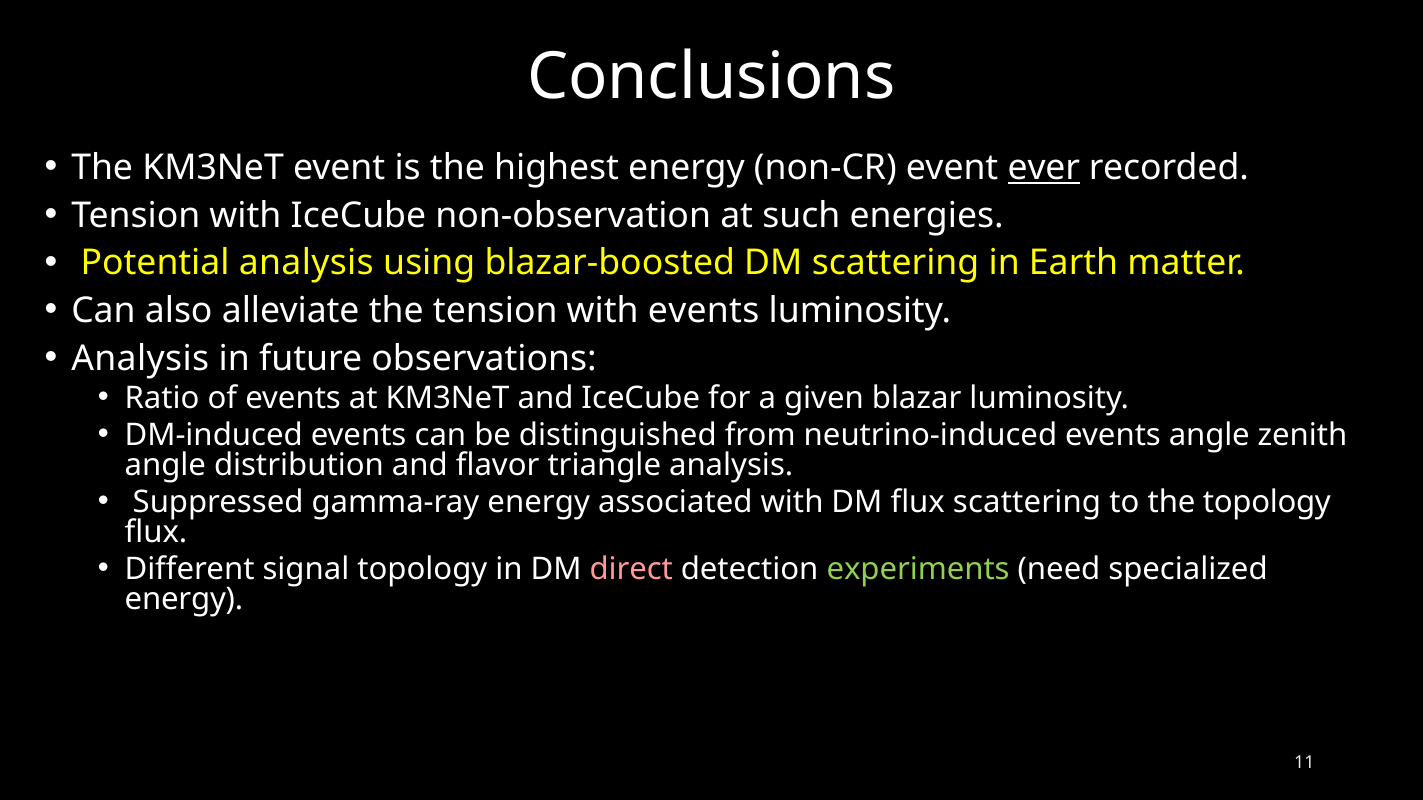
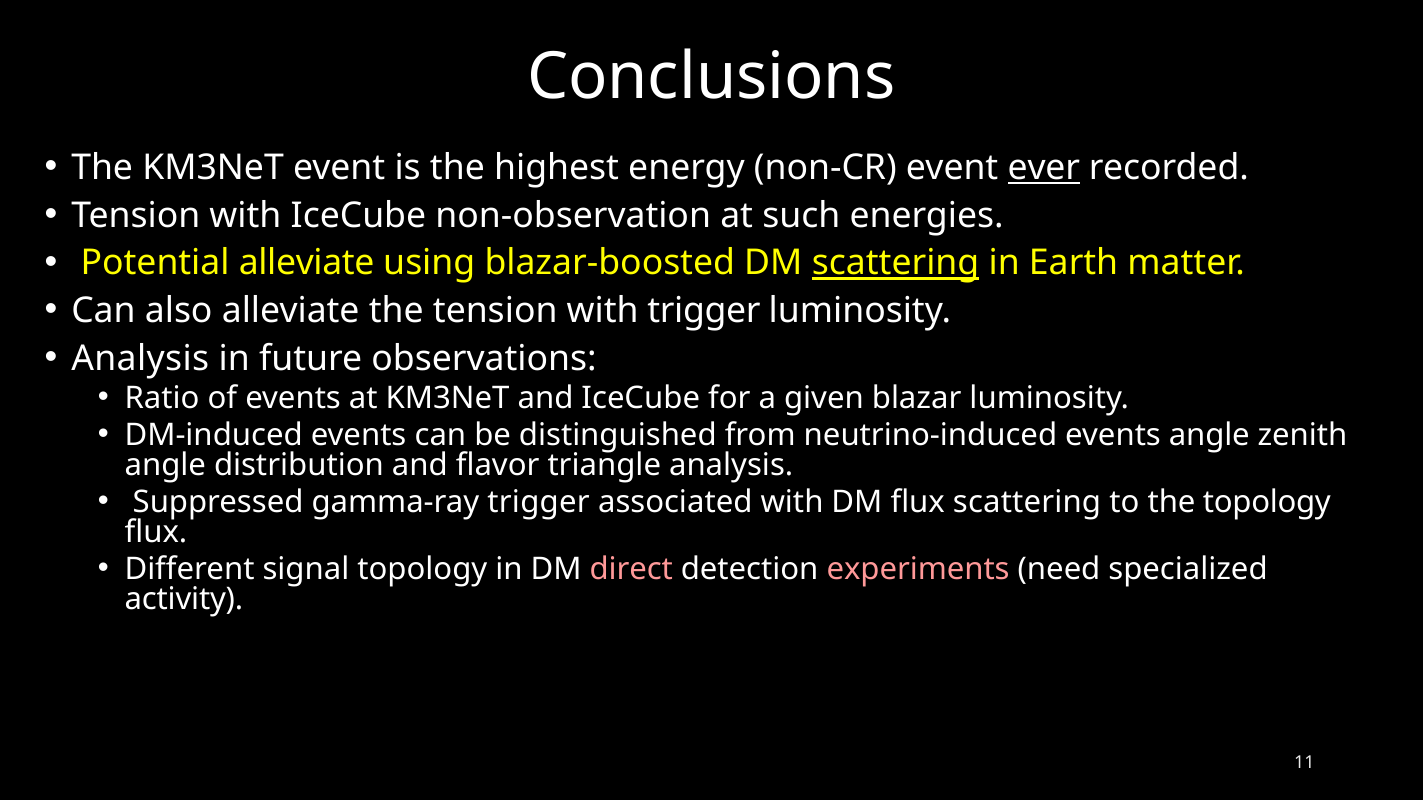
Potential analysis: analysis -> alleviate
scattering at (896, 263) underline: none -> present
with events: events -> trigger
gamma-ray energy: energy -> trigger
experiments colour: light green -> pink
energy at (184, 600): energy -> activity
